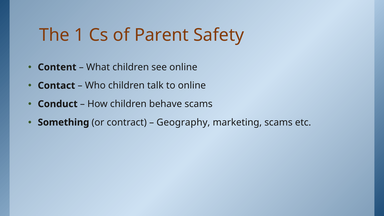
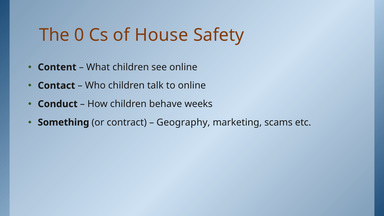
1: 1 -> 0
Parent: Parent -> House
behave scams: scams -> weeks
